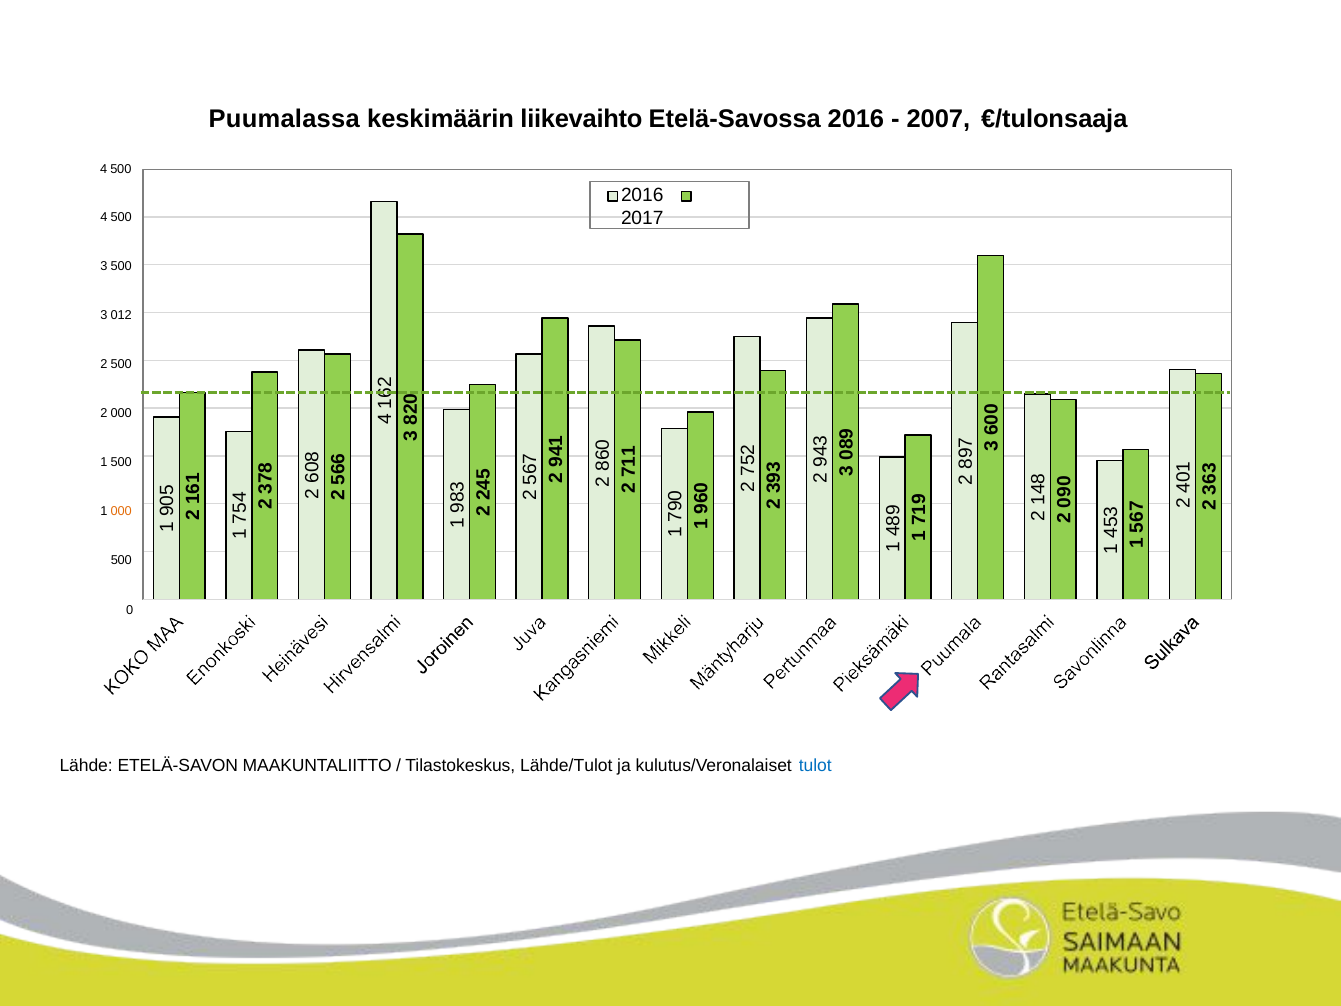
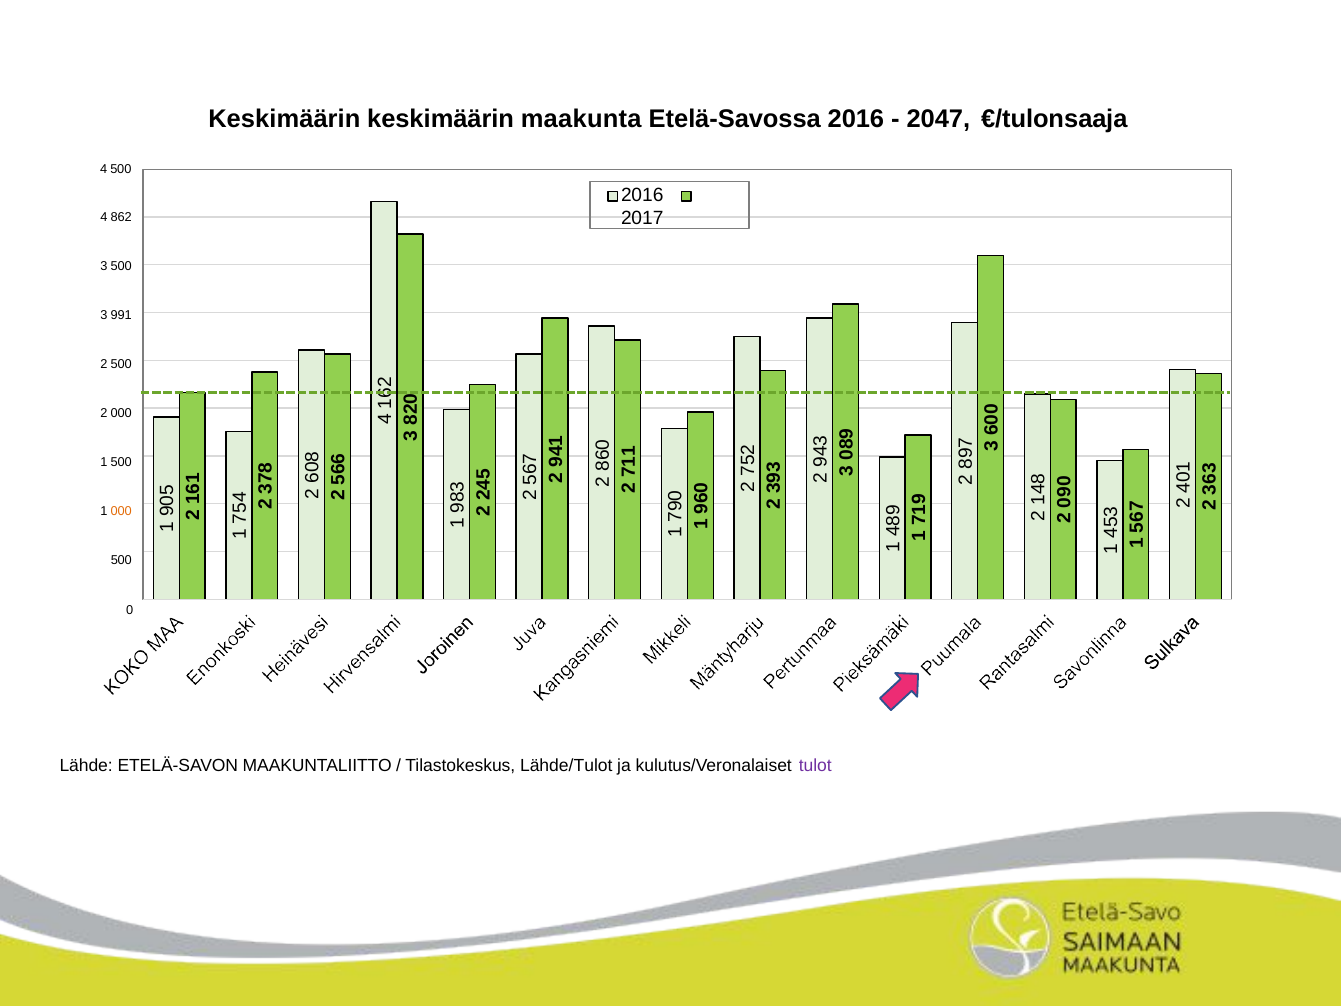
Puumalassa at (284, 119): Puumalassa -> Keskimäärin
liikevaihto: liikevaihto -> maakunta
2007: 2007 -> 2047
500 at (121, 217): 500 -> 862
012: 012 -> 991
tulot colour: blue -> purple
